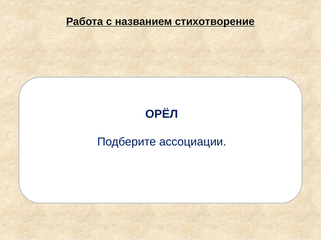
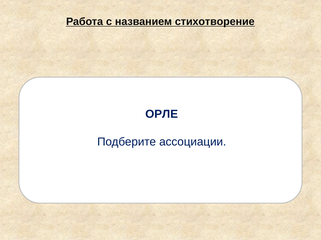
ОРЁЛ: ОРЁЛ -> ОРЛЕ
